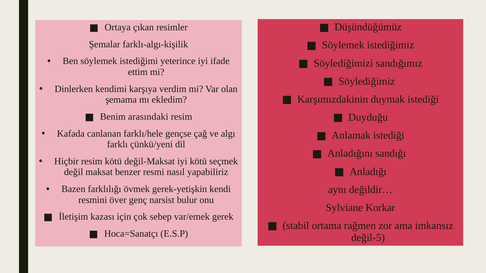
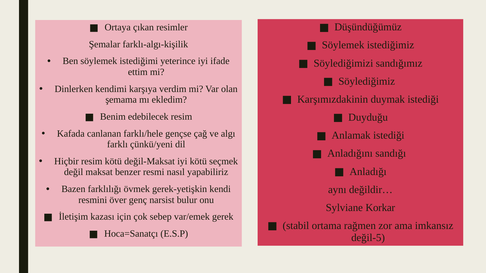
arasındaki: arasındaki -> edebilecek
